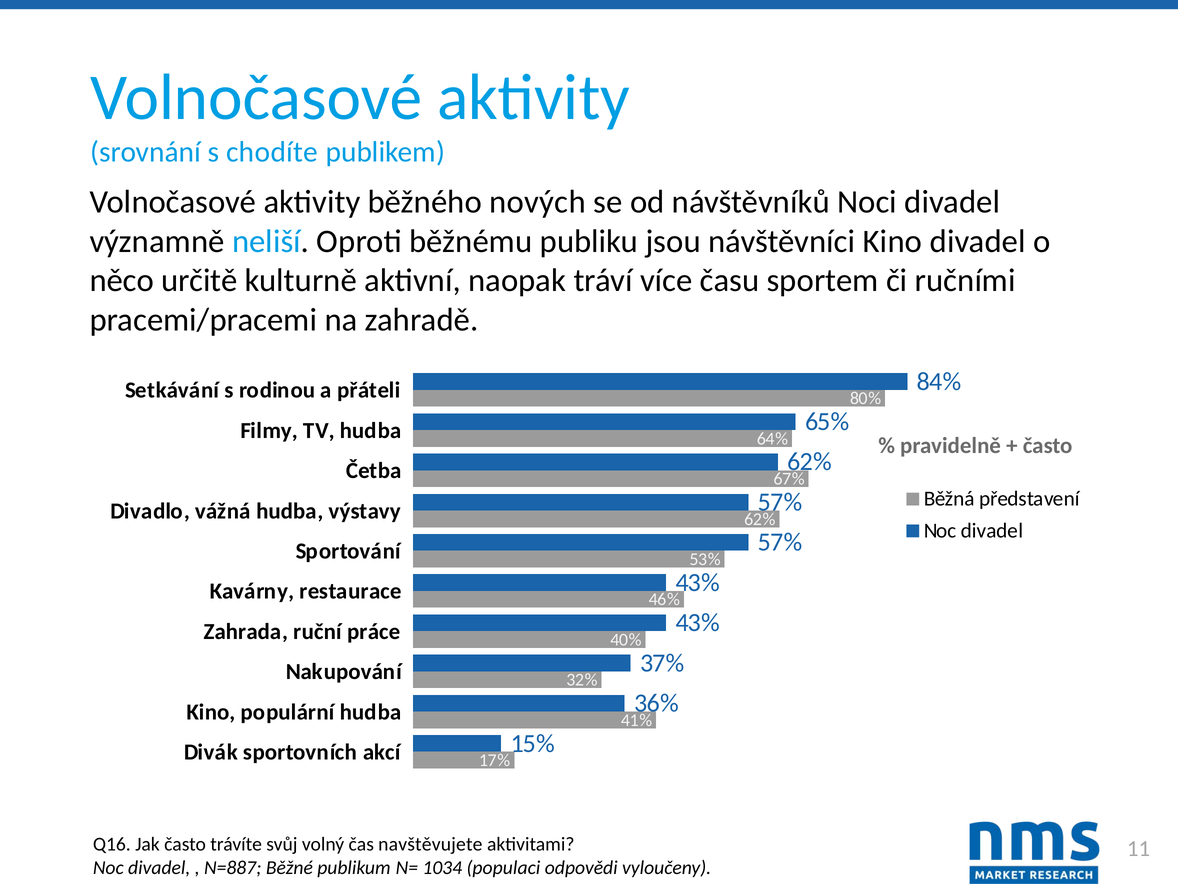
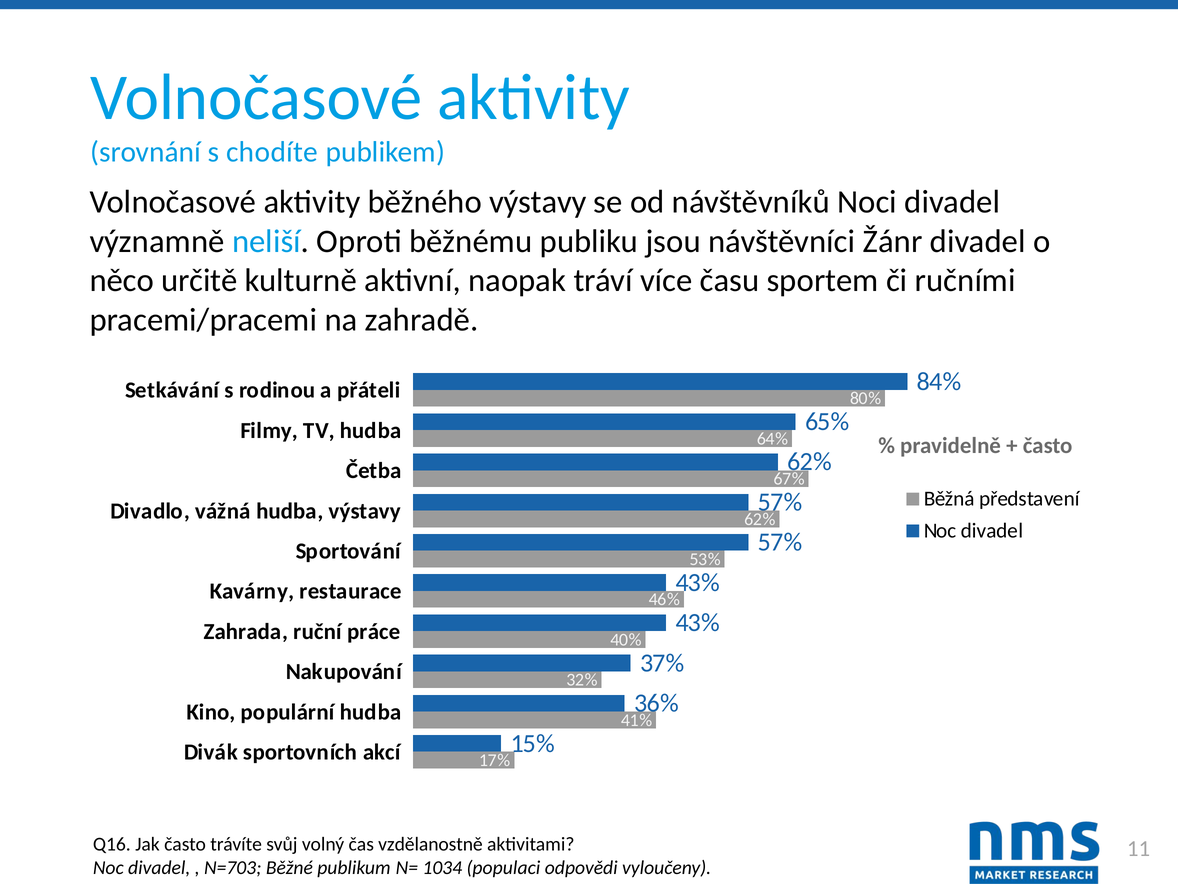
běžného nových: nových -> výstavy
návštěvníci Kino: Kino -> Žánr
navštěvujete: navštěvujete -> vzdělanostně
N=887: N=887 -> N=703
